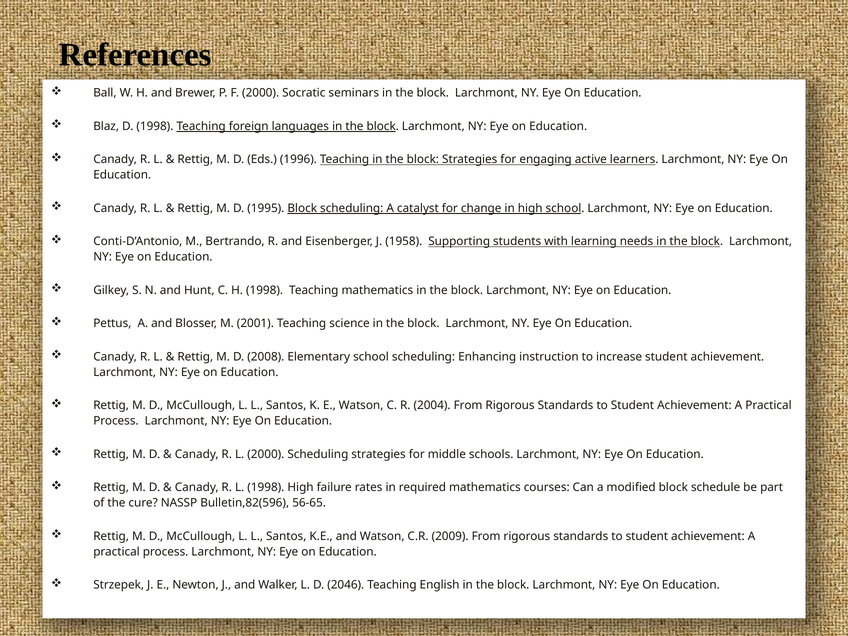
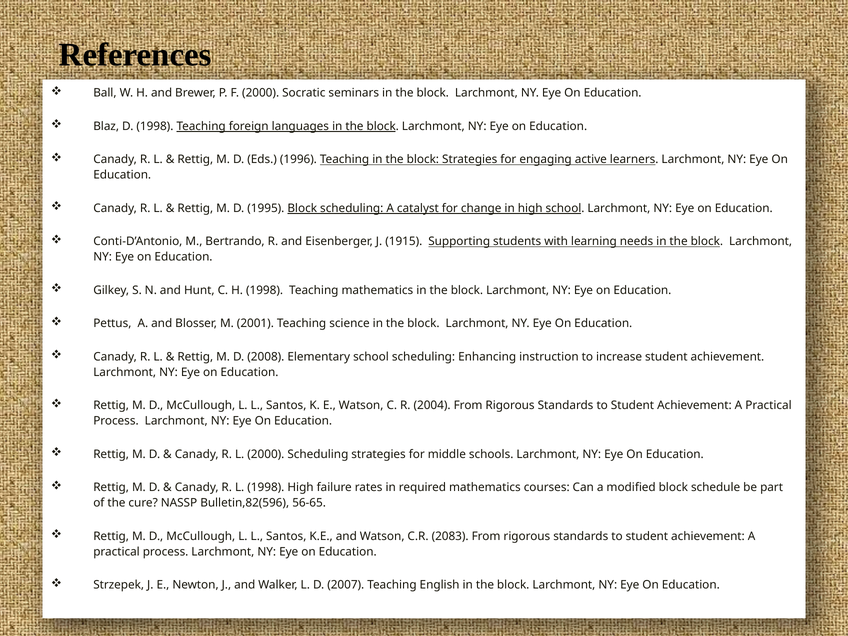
1958: 1958 -> 1915
2009: 2009 -> 2083
2046: 2046 -> 2007
